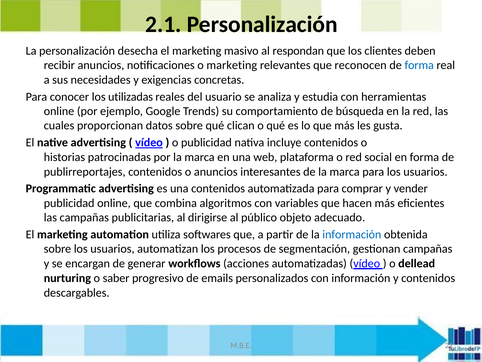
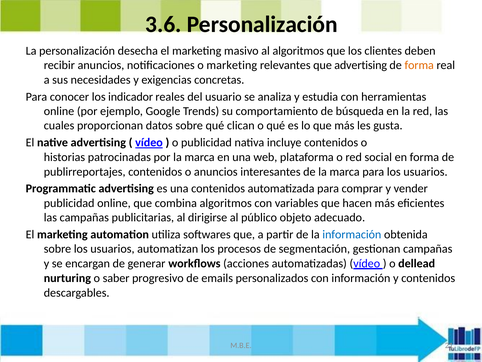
2.1: 2.1 -> 3.6
al respondan: respondan -> algoritmos
que reconocen: reconocen -> advertising
forma at (419, 65) colour: blue -> orange
utilizadas: utilizadas -> indicador
